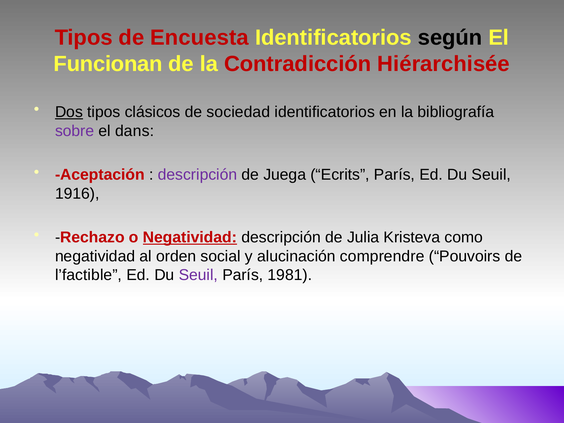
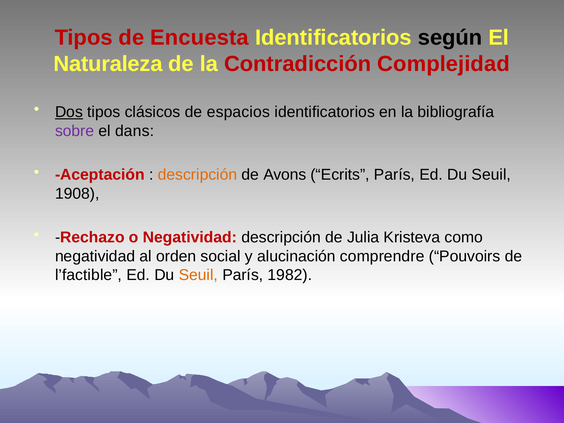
Funcionan: Funcionan -> Naturaleza
Hiérarchisée: Hiérarchisée -> Complejidad
sociedad: sociedad -> espacios
descripción at (197, 175) colour: purple -> orange
Juega: Juega -> Avons
1916: 1916 -> 1908
Negatividad at (190, 237) underline: present -> none
Seuil at (198, 275) colour: purple -> orange
1981: 1981 -> 1982
